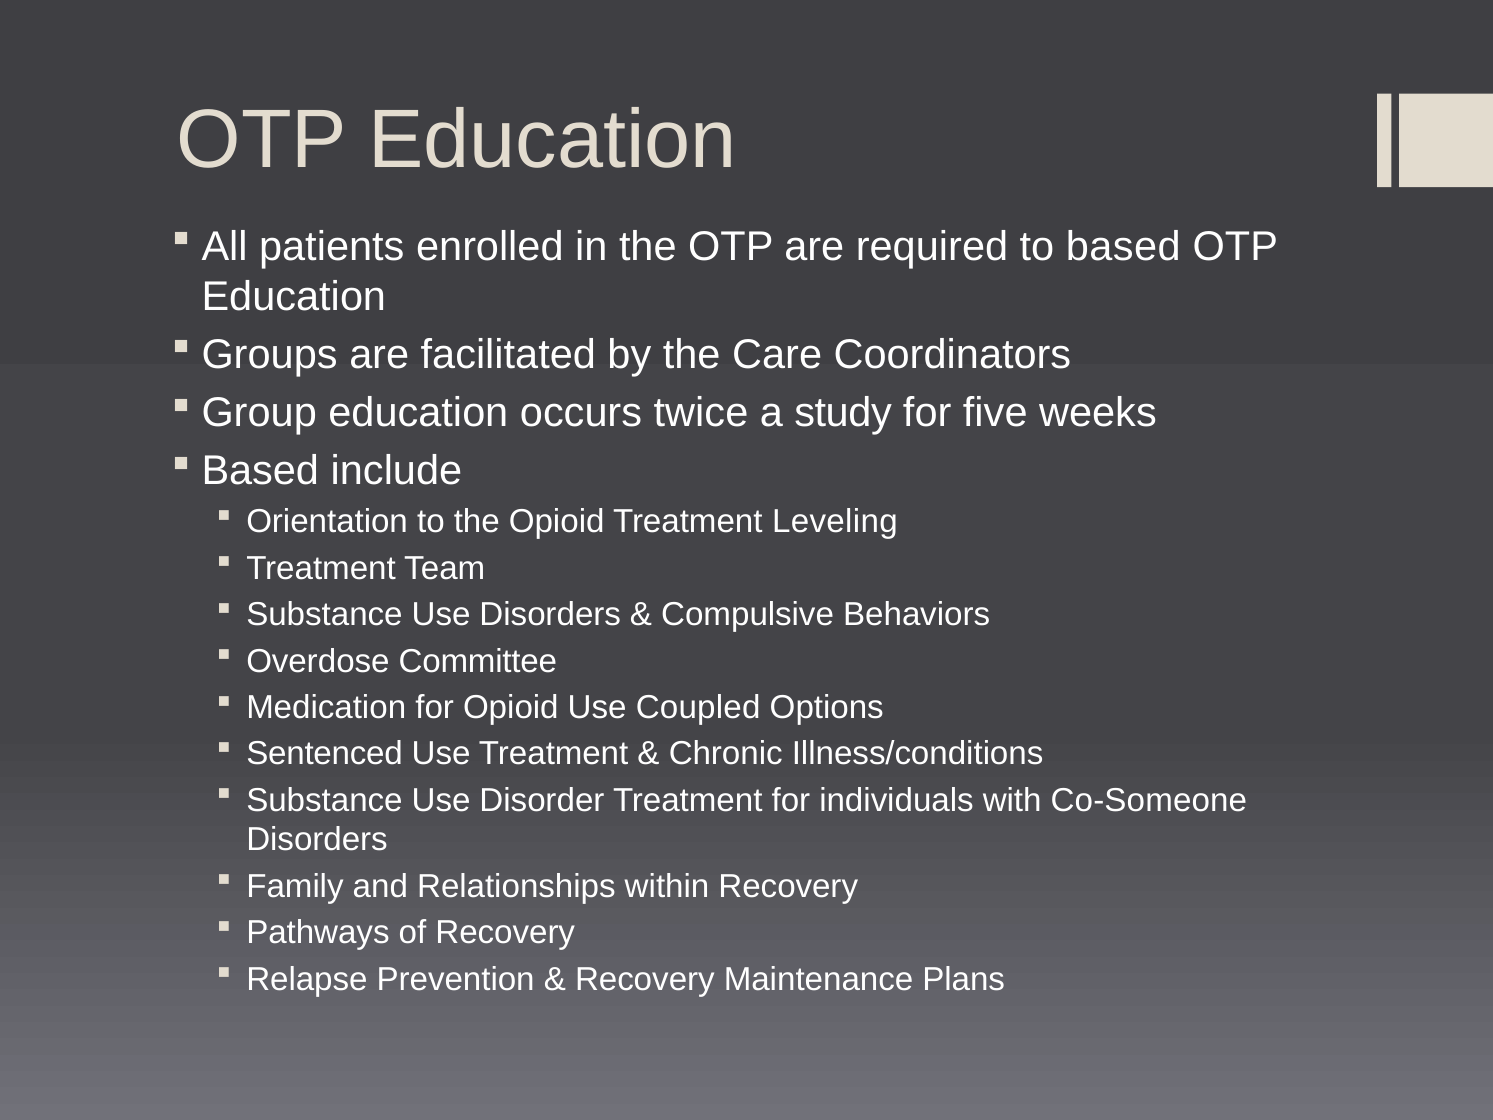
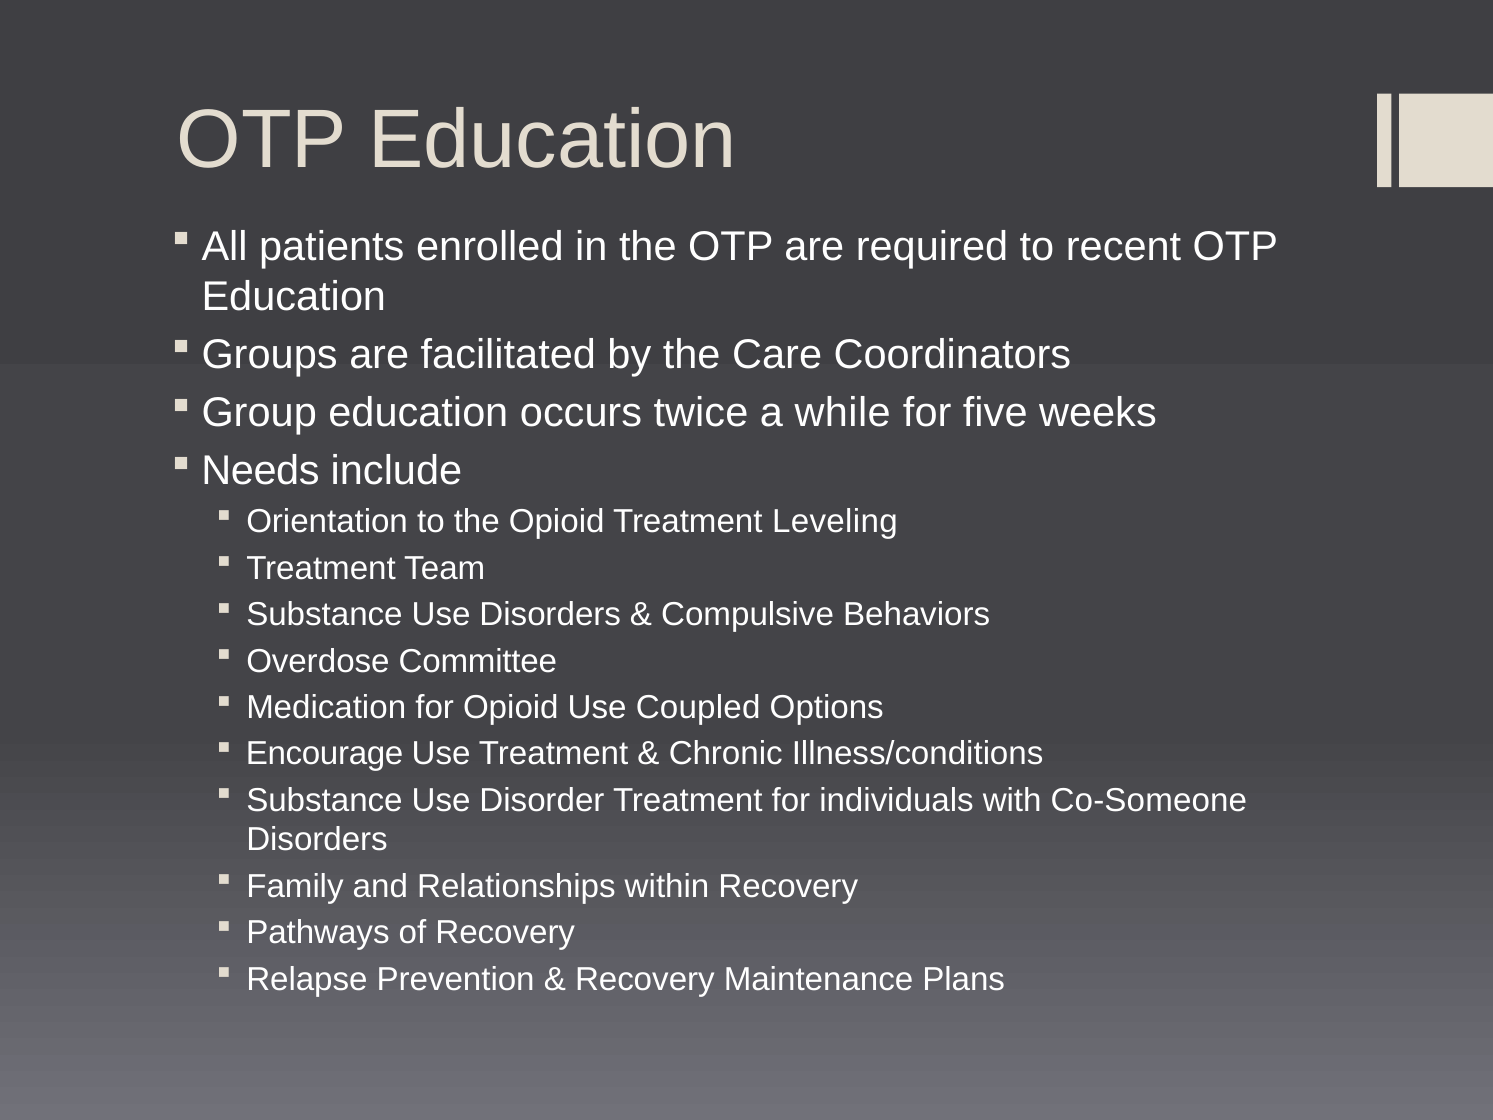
to based: based -> recent
study: study -> while
Based at (260, 471): Based -> Needs
Sentenced: Sentenced -> Encourage
